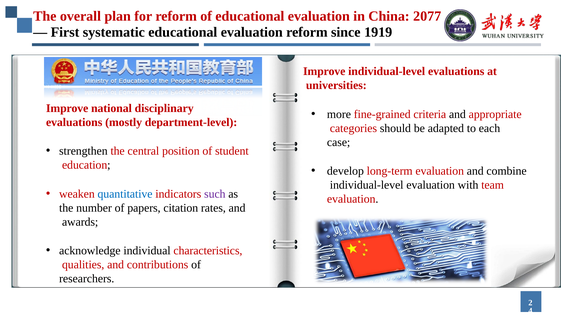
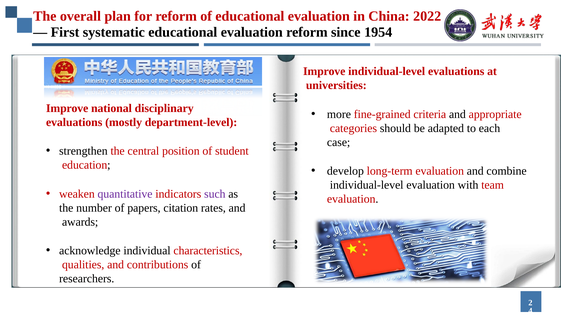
2077: 2077 -> 2022
1919: 1919 -> 1954
quantitative colour: blue -> purple
